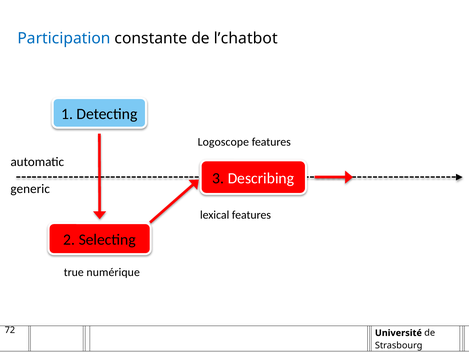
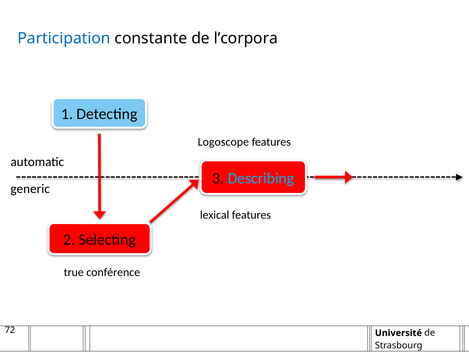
l’chatbot: l’chatbot -> l’corpora
Describing colour: white -> light blue
numérique: numérique -> conférence
